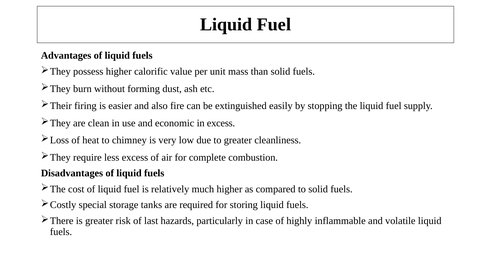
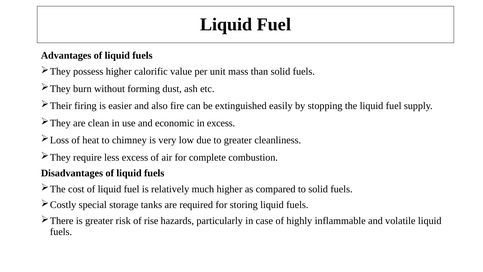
last: last -> rise
